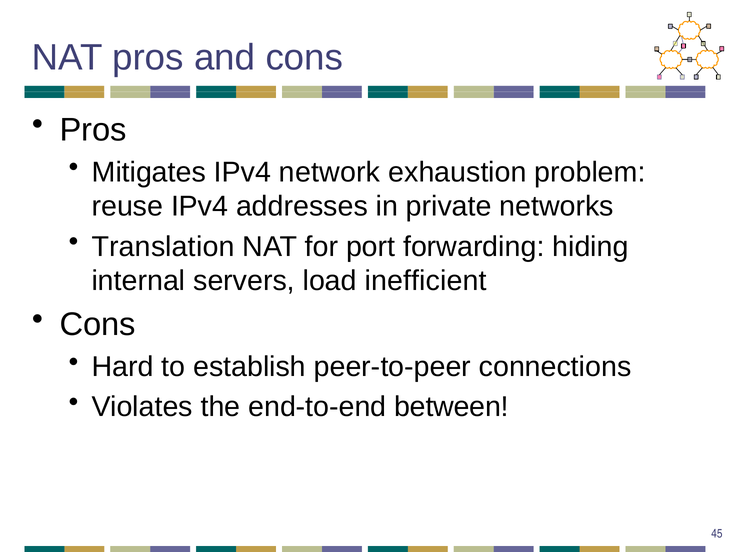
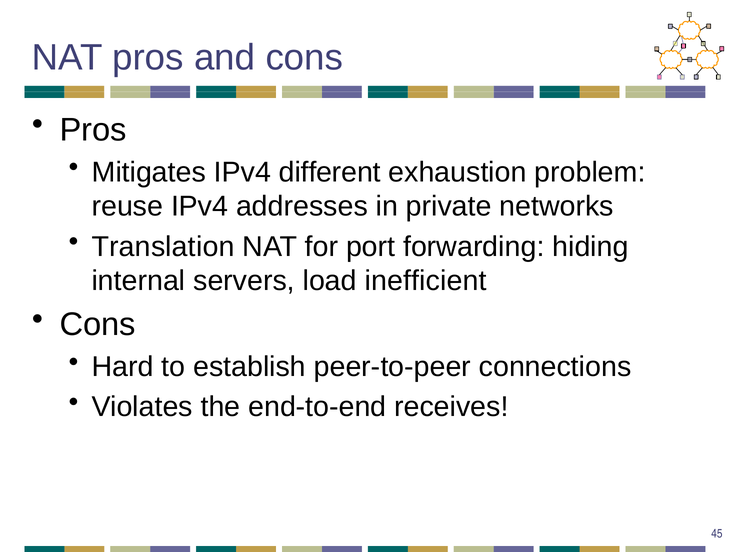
network: network -> different
between: between -> receives
